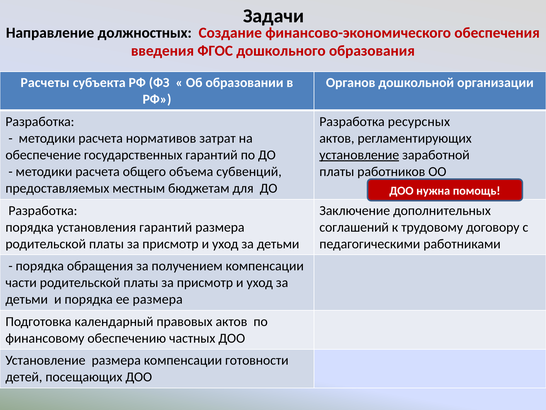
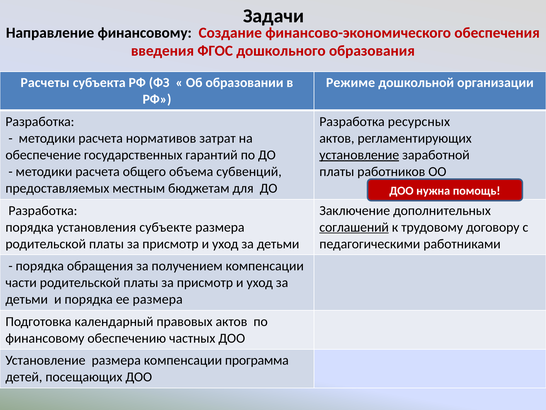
Направление должностных: должностных -> финансовому
Органов: Органов -> Режиме
установления гарантий: гарантий -> субъекте
соглашений underline: none -> present
готовности: готовности -> программа
